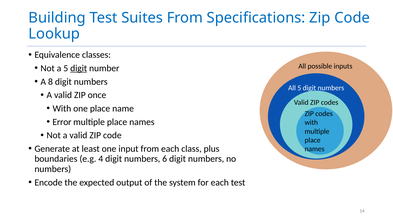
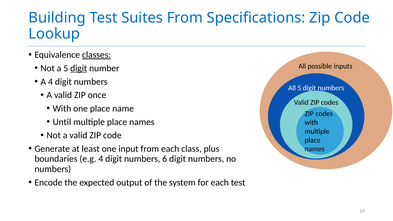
classes underline: none -> present
A 8: 8 -> 4
Error: Error -> Until
